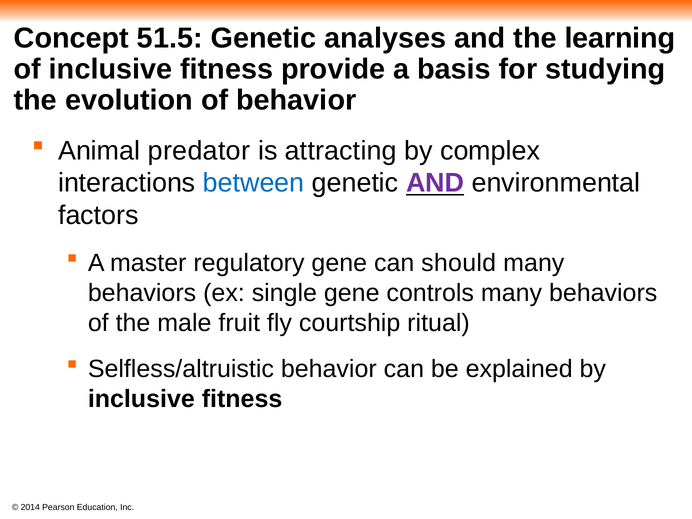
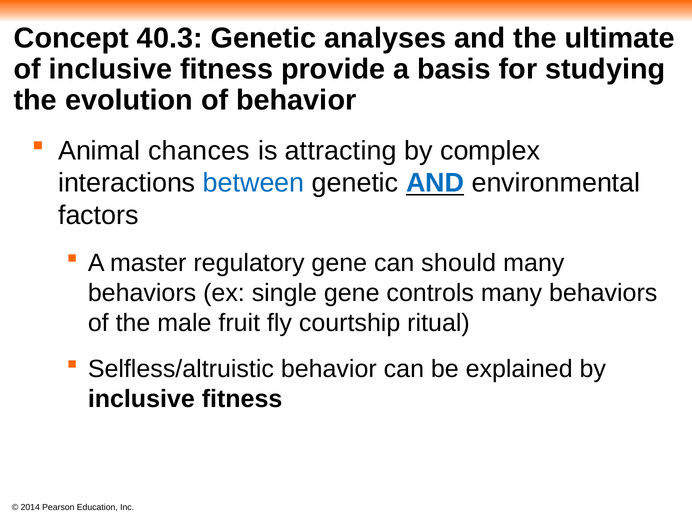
51.5: 51.5 -> 40.3
learning: learning -> ultimate
predator: predator -> chances
AND at (435, 183) colour: purple -> blue
